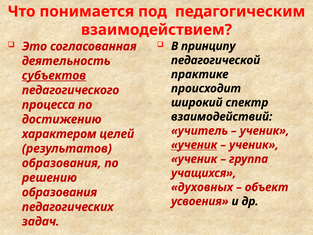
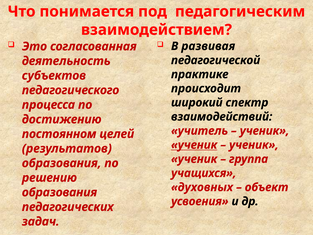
принципу: принципу -> развивая
субъектов underline: present -> none
характером: характером -> постоянном
